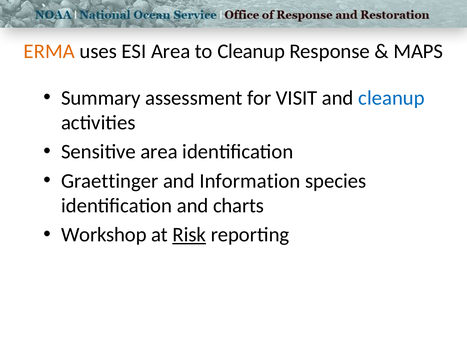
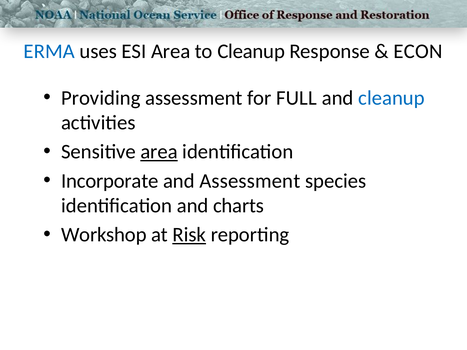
ERMA colour: orange -> blue
MAPS: MAPS -> ECON
Summary: Summary -> Providing
VISIT: VISIT -> FULL
area at (159, 152) underline: none -> present
Graettinger: Graettinger -> Incorporate
and Information: Information -> Assessment
